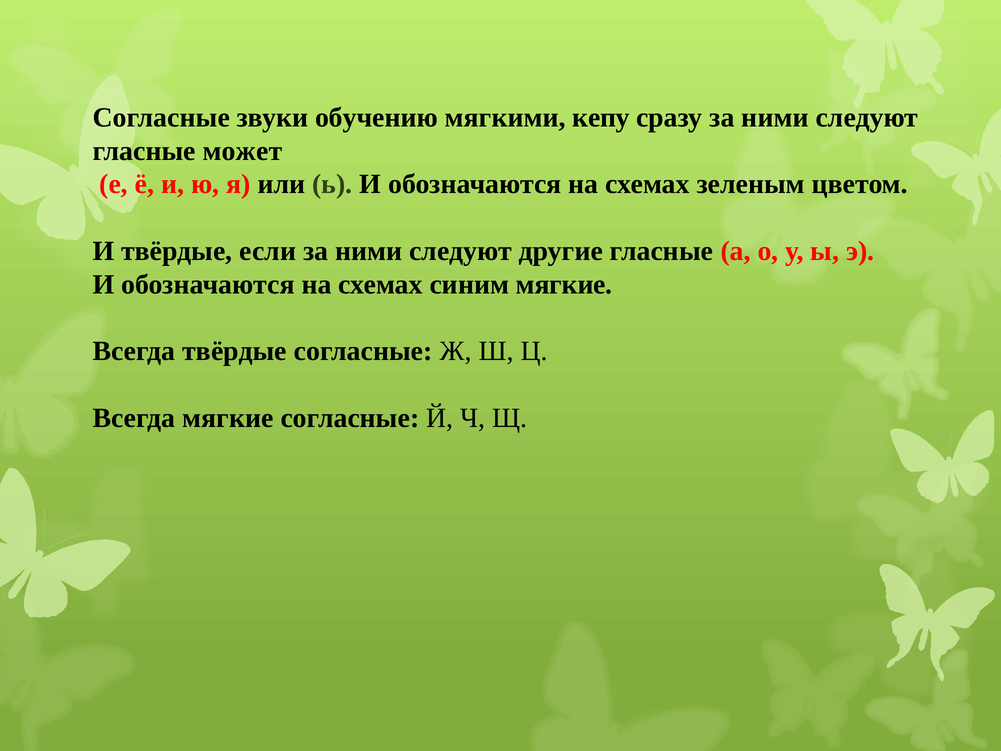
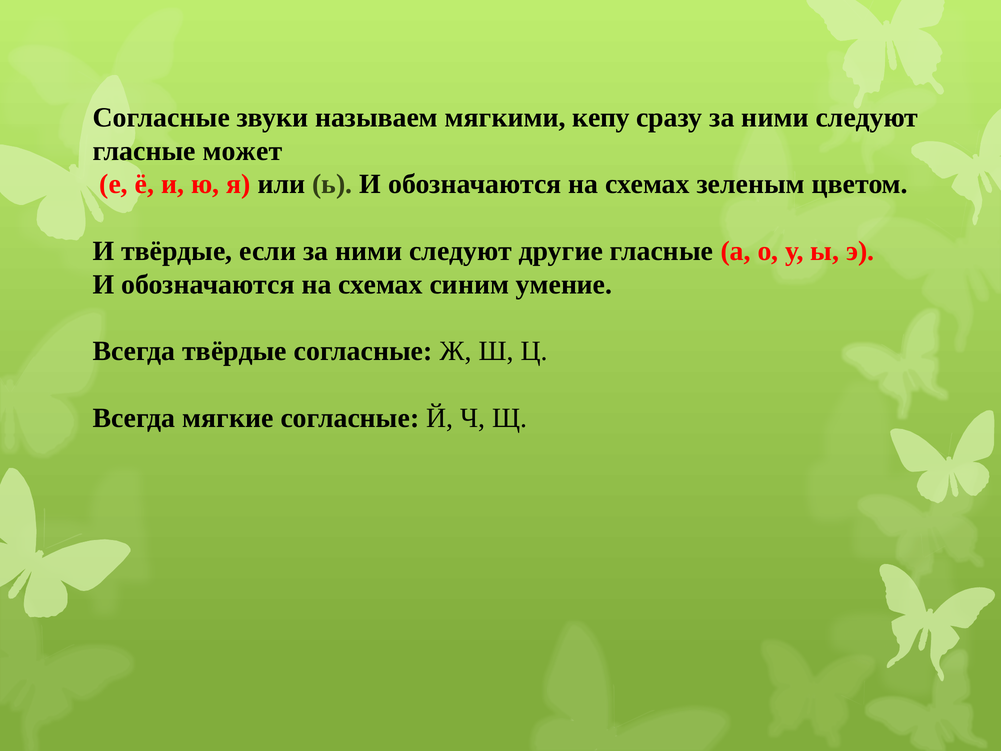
обучению: обучению -> называем
синим мягкие: мягкие -> умение
